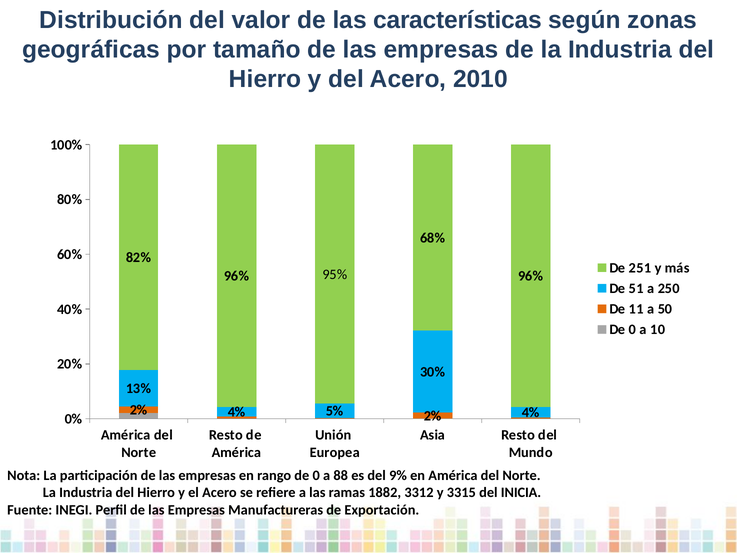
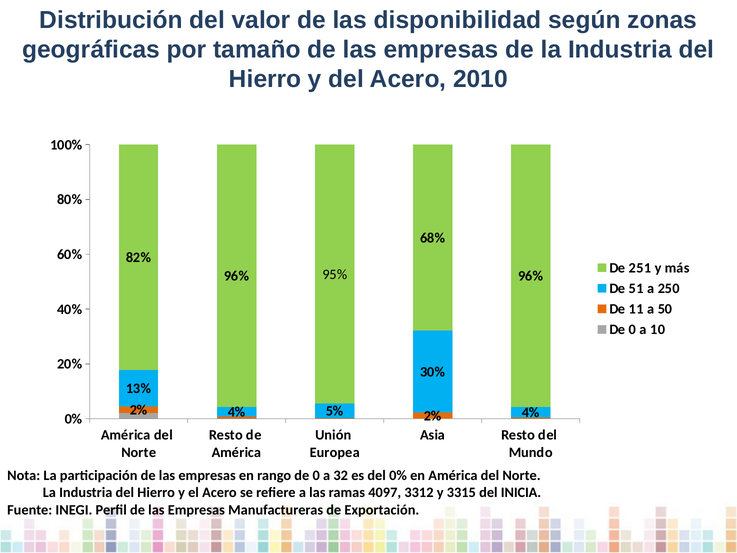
características: características -> disponibilidad
88: 88 -> 32
del 9%: 9% -> 0%
1882: 1882 -> 4097
